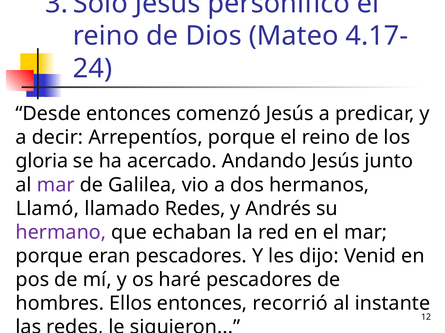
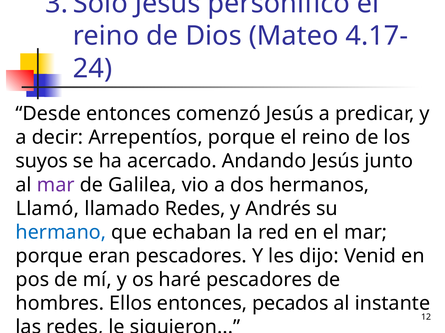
gloria: gloria -> suyos
hermano colour: purple -> blue
recorrió: recorrió -> pecados
